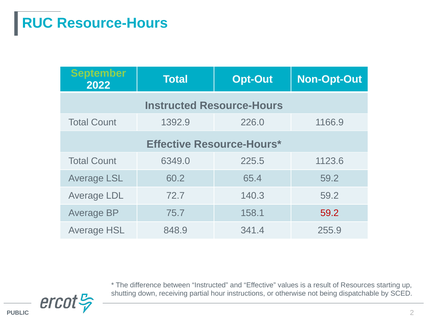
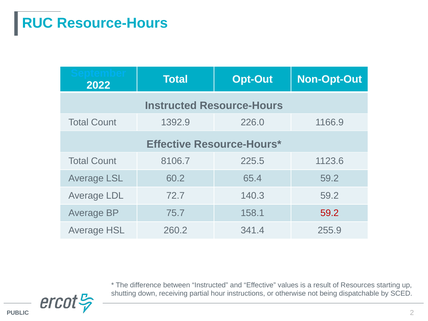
September colour: light green -> light blue
6349.0: 6349.0 -> 8106.7
848.9: 848.9 -> 260.2
